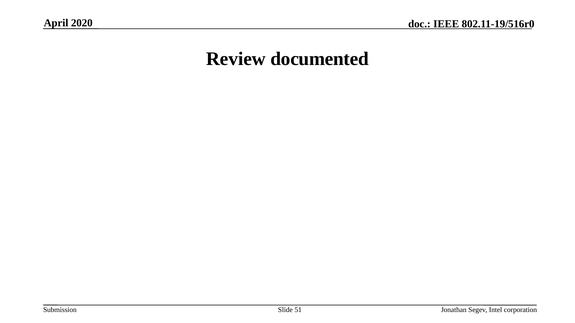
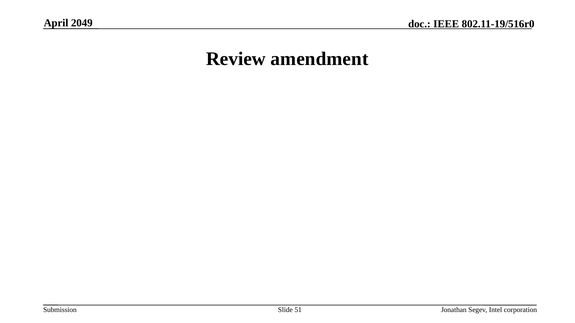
2020: 2020 -> 2049
documented: documented -> amendment
